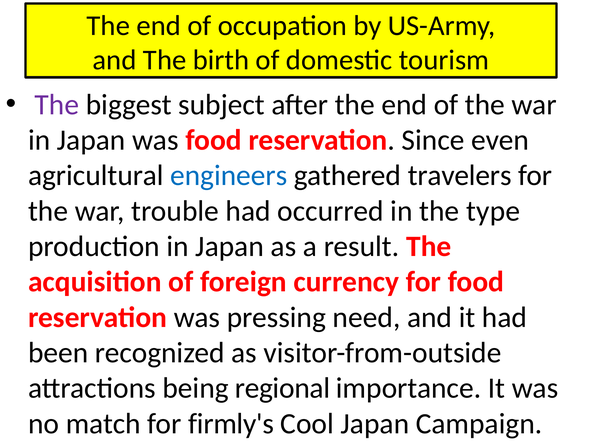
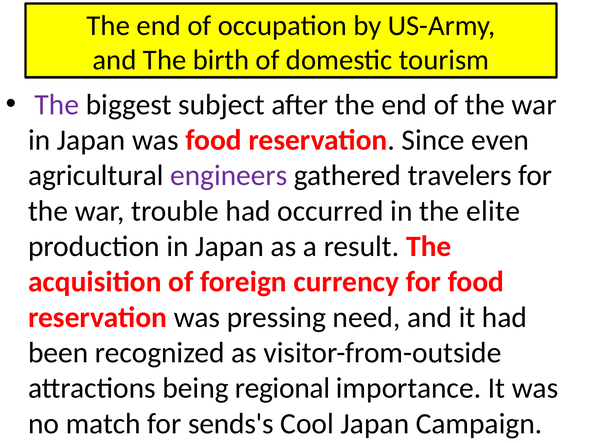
engineers colour: blue -> purple
type: type -> elite
firmly's: firmly's -> sends's
